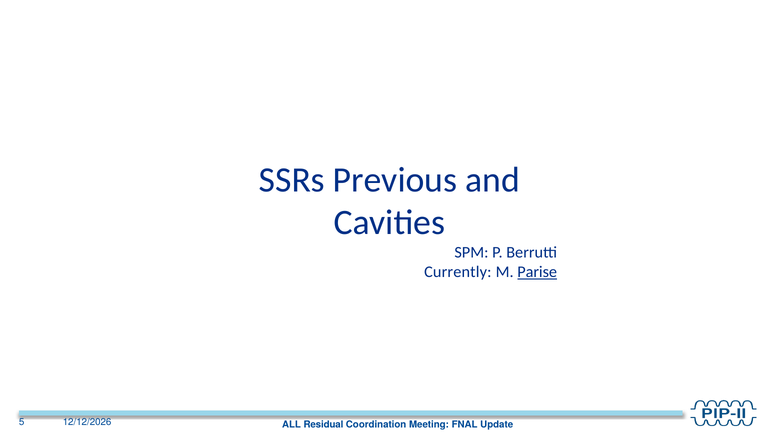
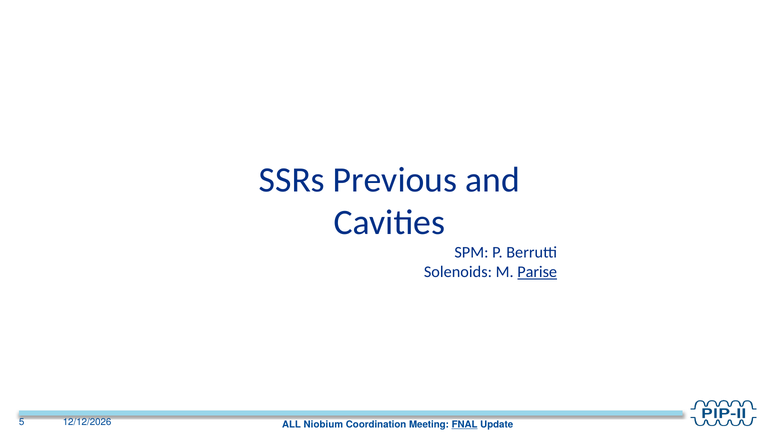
Currently: Currently -> Solenoids
Residual: Residual -> Niobium
FNAL underline: none -> present
